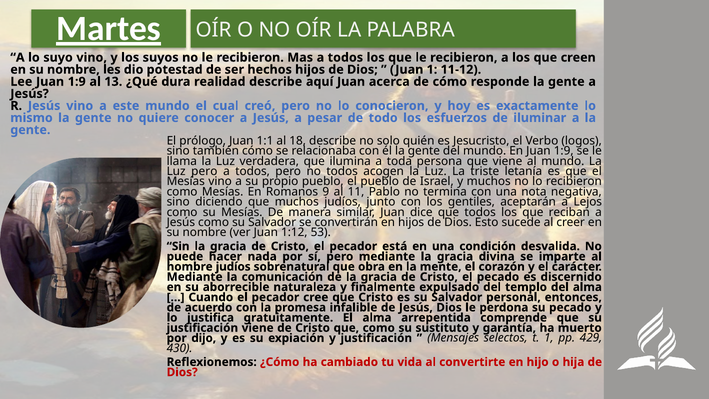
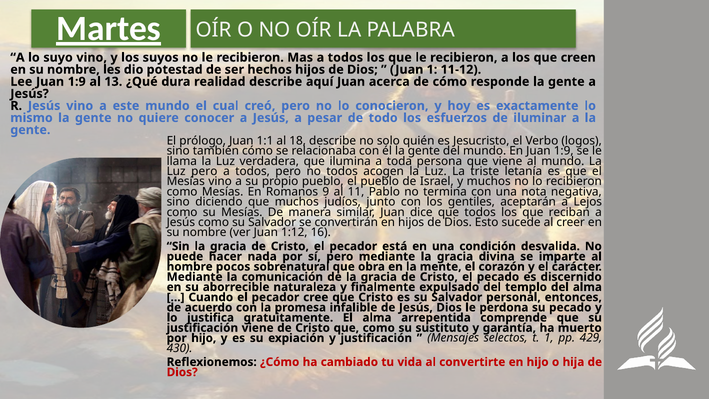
53: 53 -> 16
hombre judíos: judíos -> pocos
por dijo: dijo -> hijo
